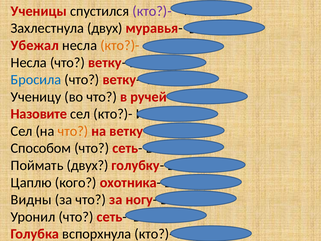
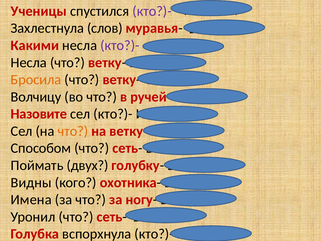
Захлестнула двух: двух -> слов
Убежал: Убежал -> Какими
кто?)- at (120, 45) colour: orange -> purple
Бросила colour: blue -> orange
Ученицу: Ученицу -> Волчицу
Цаплю: Цаплю -> Видны
Видны: Видны -> Имена
